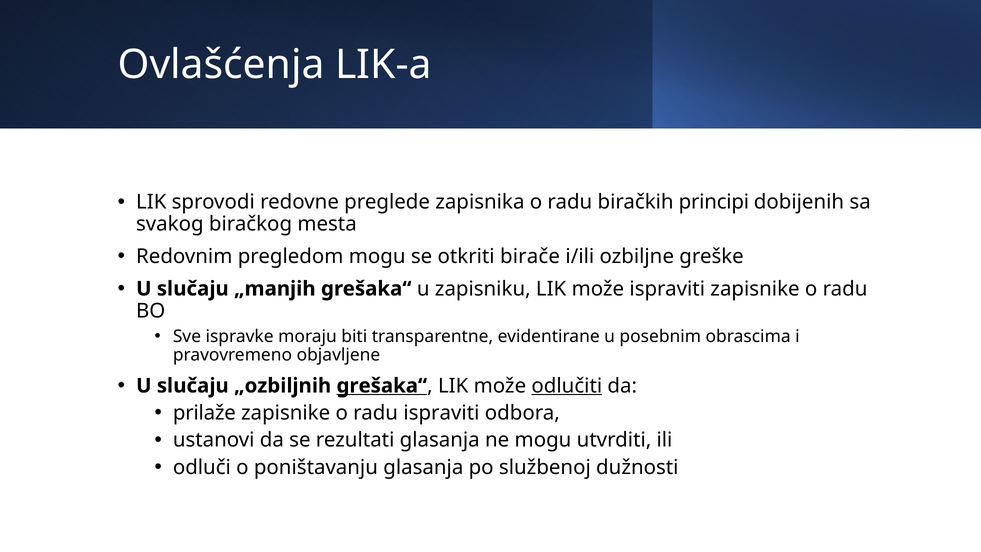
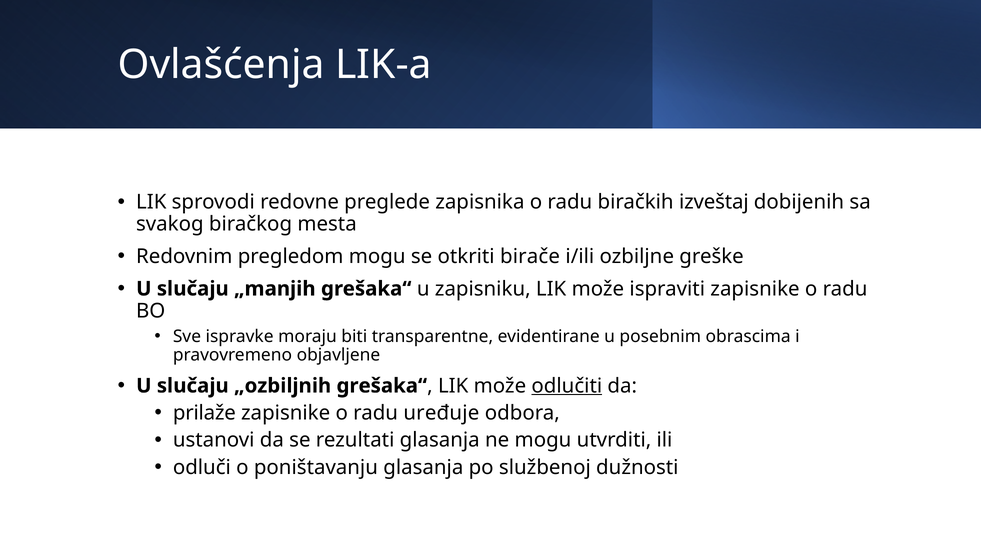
principi: principi -> izveštaj
grešaka“ at (382, 386) underline: present -> none
radu ispraviti: ispraviti -> uređuje
